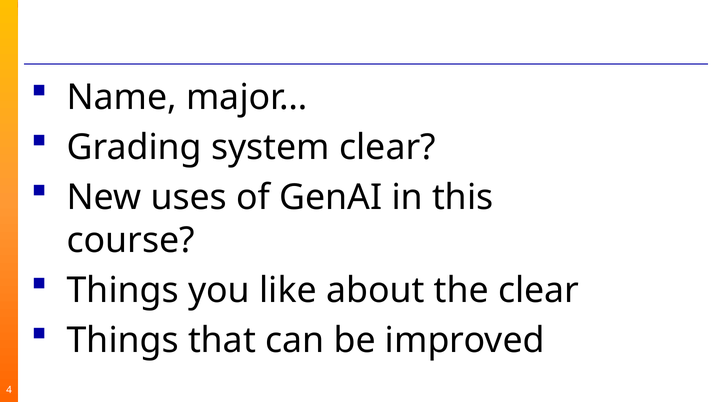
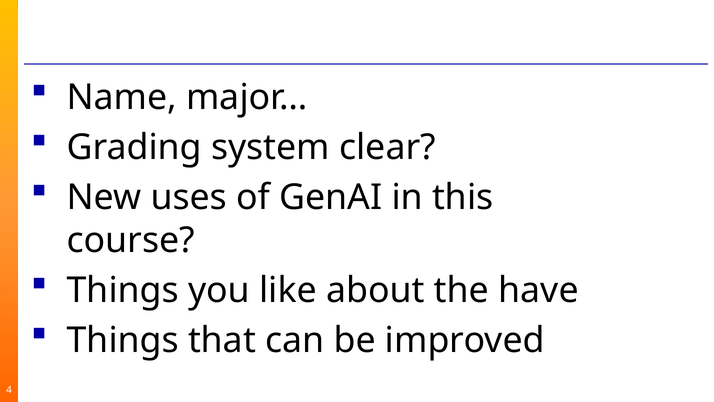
the clear: clear -> have
